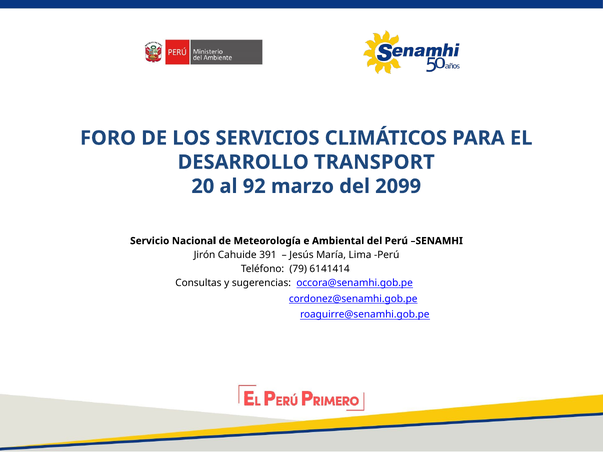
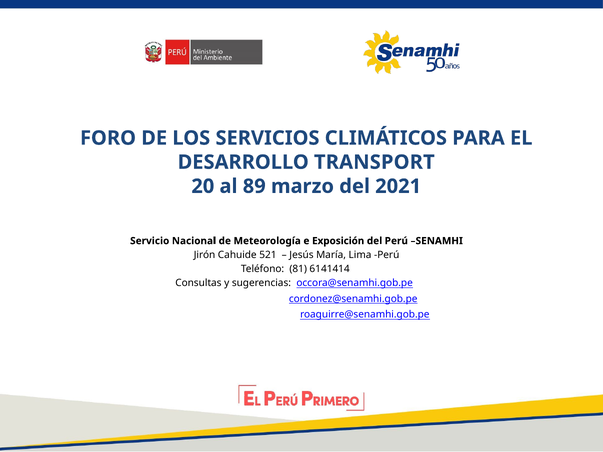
92: 92 -> 89
2099: 2099 -> 2021
Ambiental: Ambiental -> Exposición
391: 391 -> 521
79: 79 -> 81
